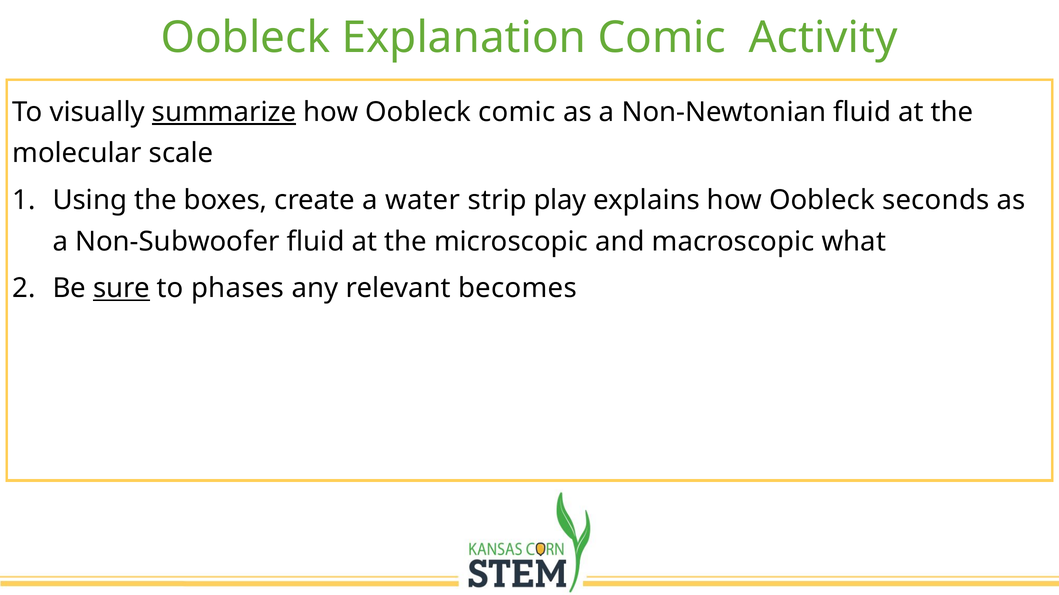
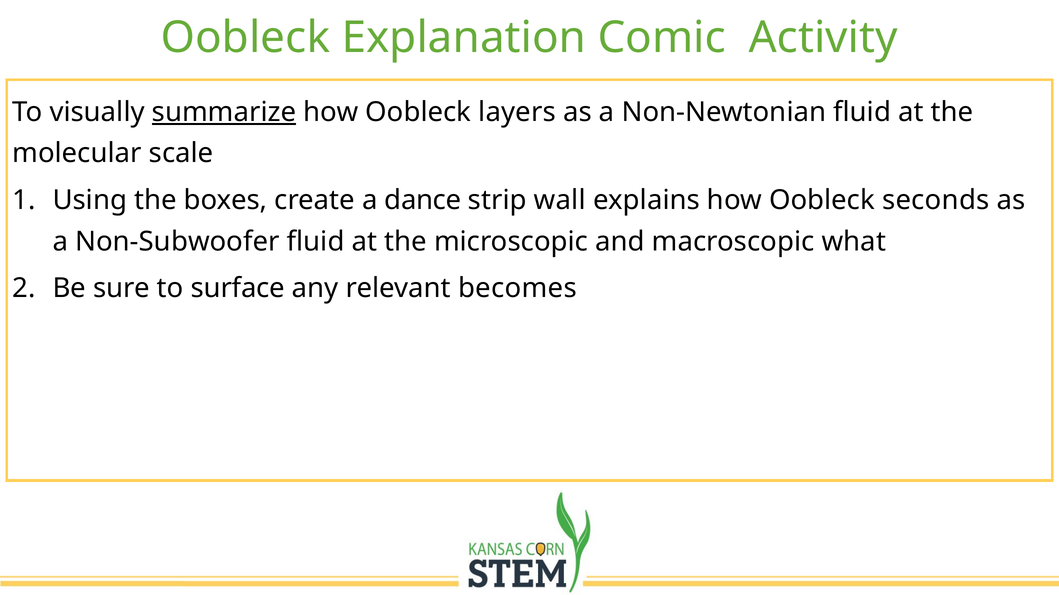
Oobleck comic: comic -> layers
water: water -> dance
play: play -> wall
sure underline: present -> none
phases: phases -> surface
